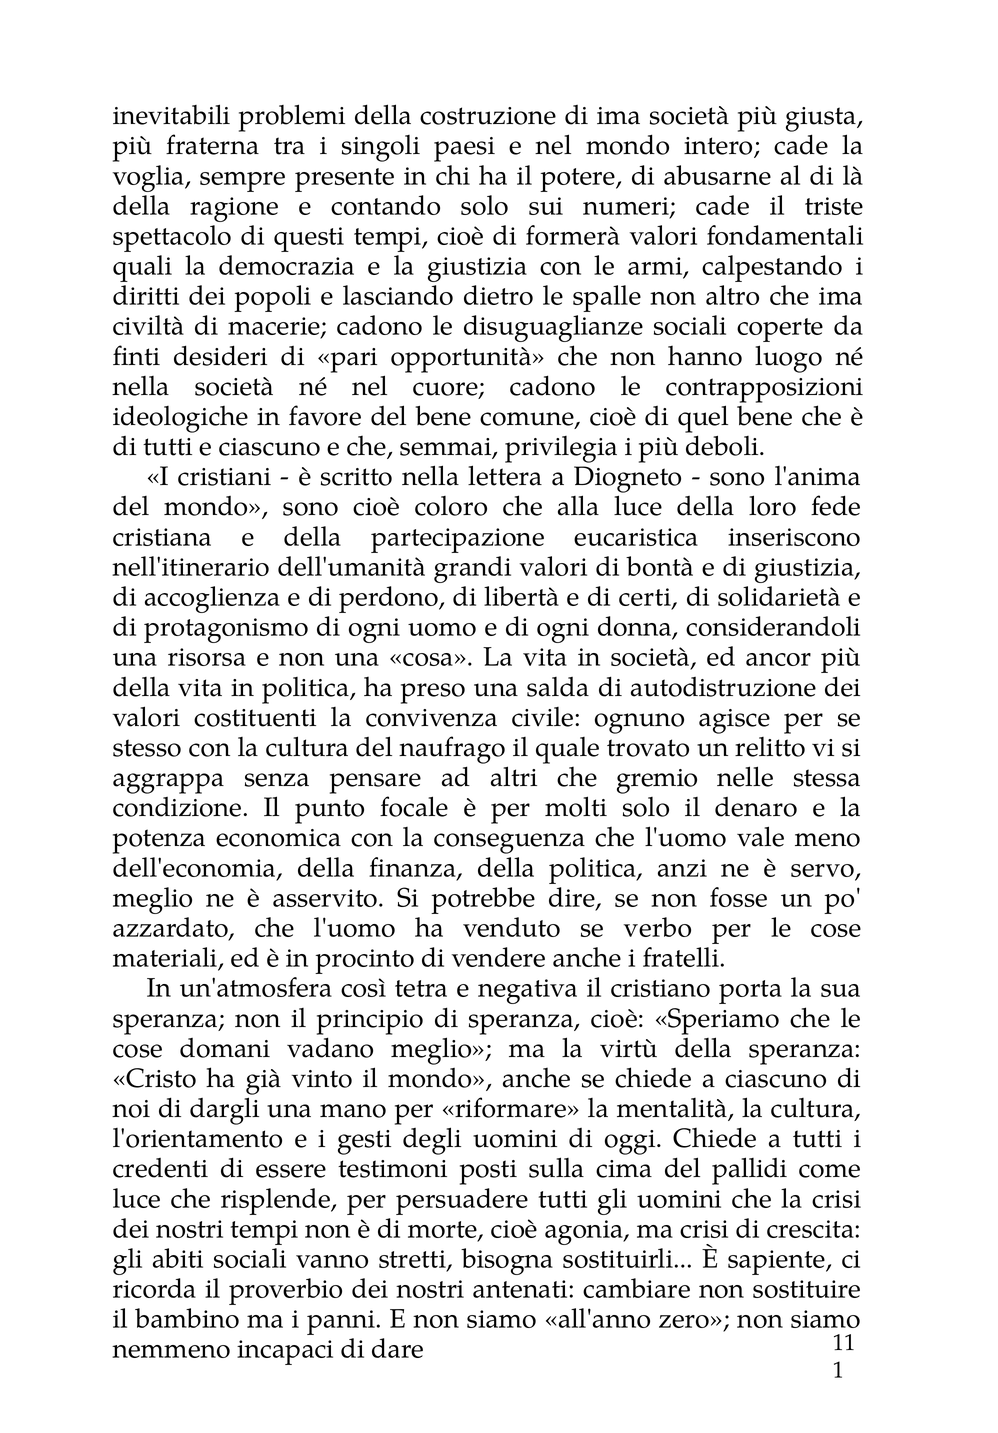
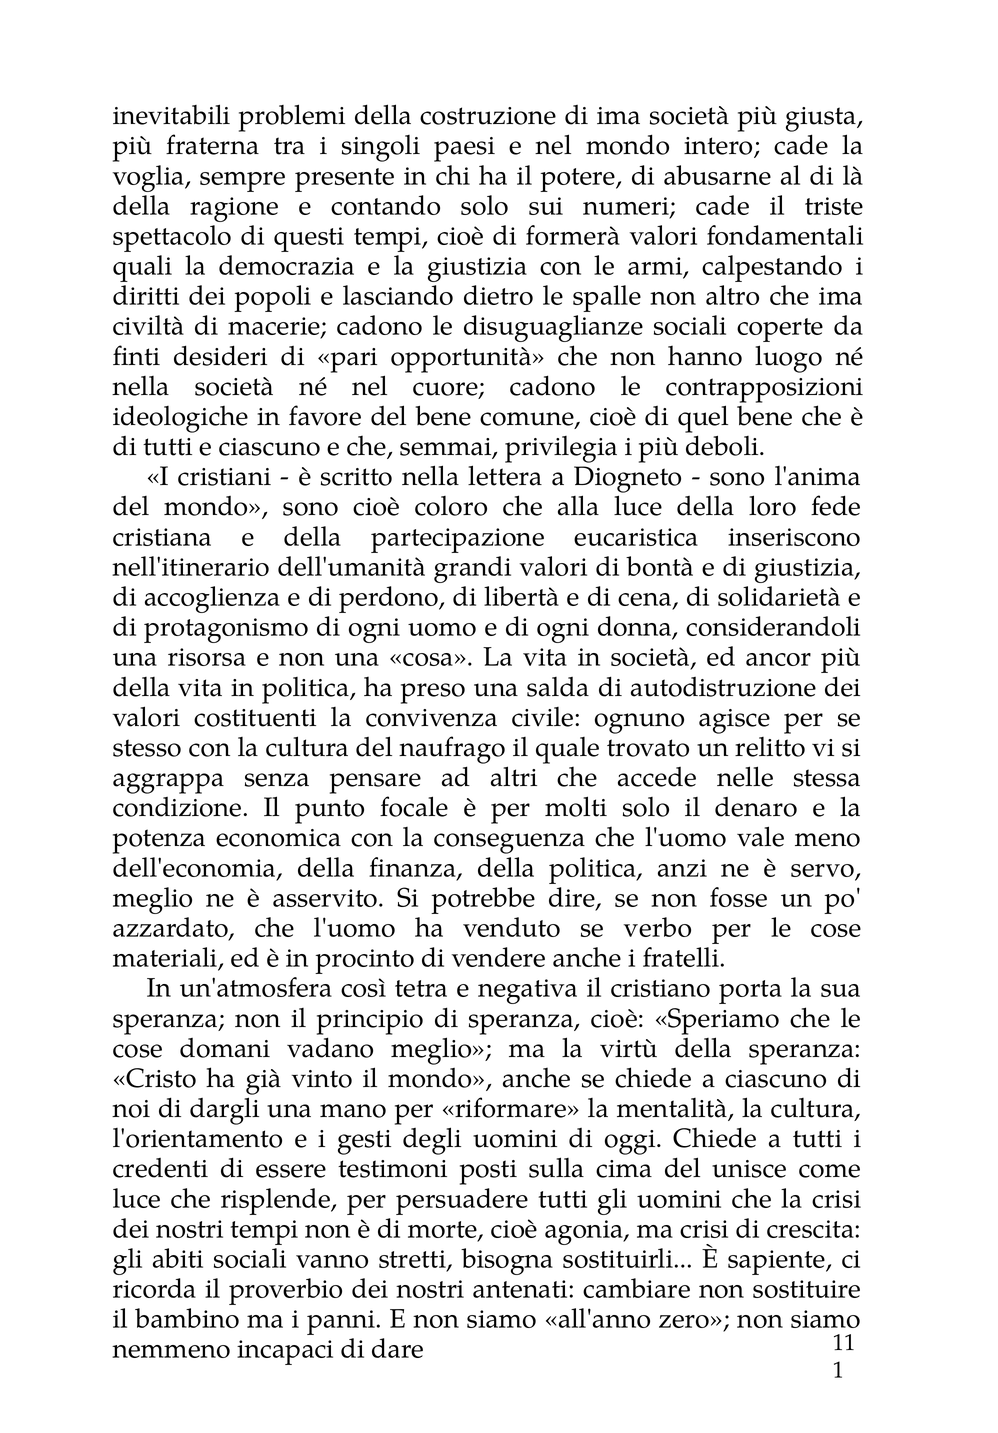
certi: certi -> cena
gremio: gremio -> accede
pallidi: pallidi -> unisce
